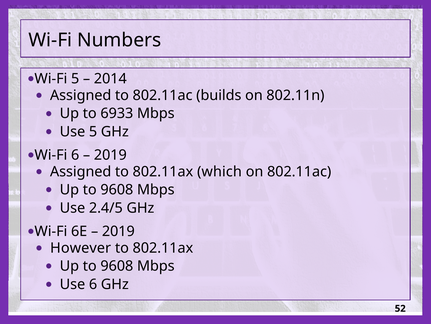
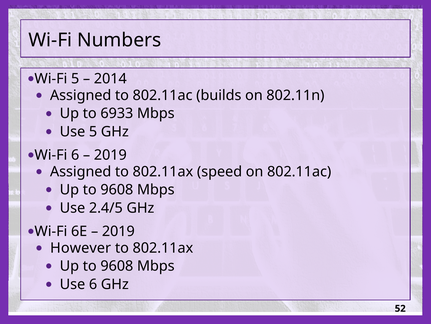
which: which -> speed
